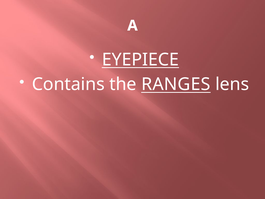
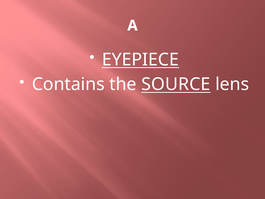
RANGES: RANGES -> SOURCE
